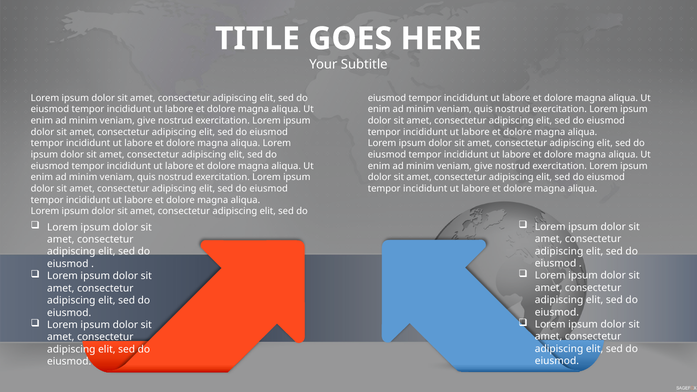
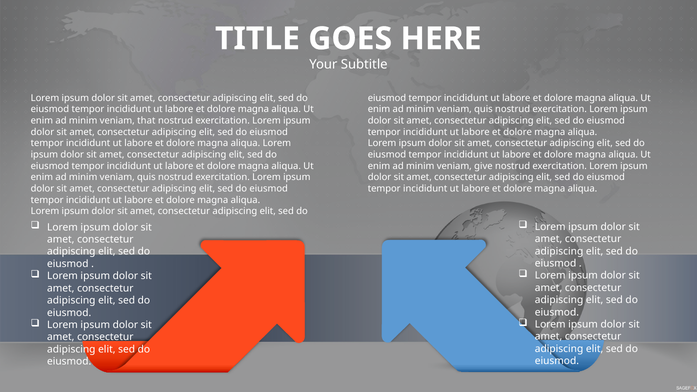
give at (146, 121): give -> that
